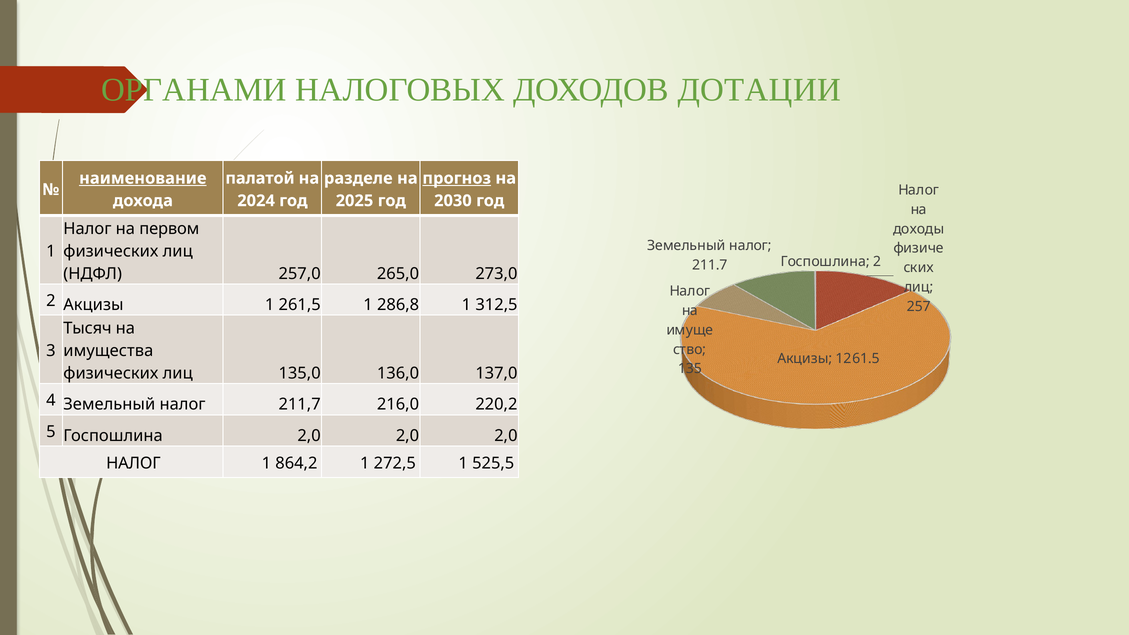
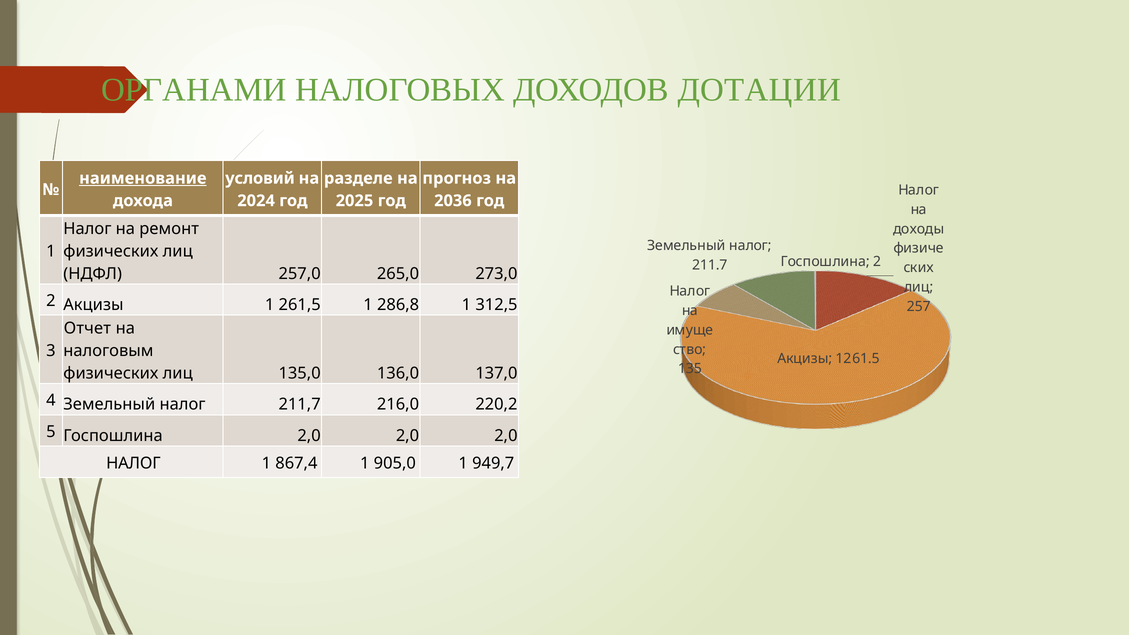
палатой: палатой -> условий
прогноз underline: present -> none
2030: 2030 -> 2036
первом: первом -> ремонт
Тысяч: Тысяч -> Отчет
имущества: имущества -> налоговым
864,2: 864,2 -> 867,4
272,5: 272,5 -> 905,0
525,5: 525,5 -> 949,7
